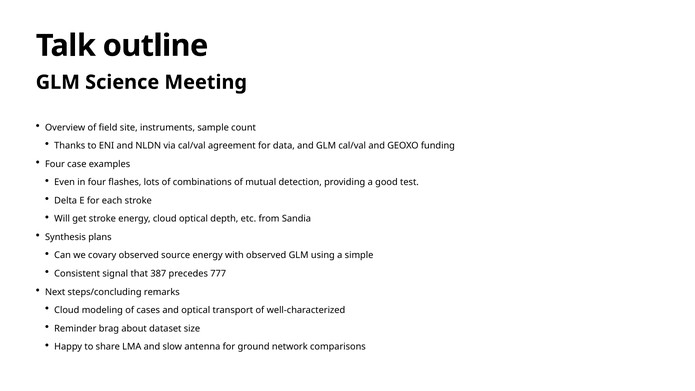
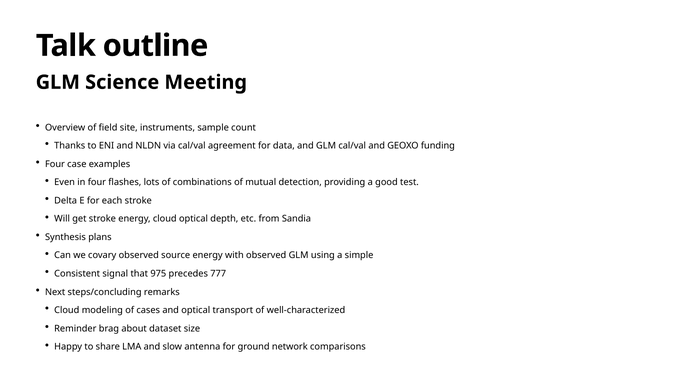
387: 387 -> 975
